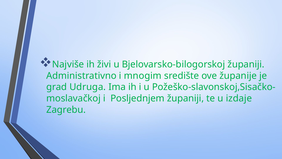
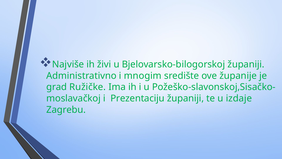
Udruga: Udruga -> Ružičke
Posljednjem: Posljednjem -> Prezentaciju
